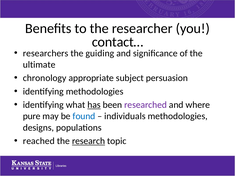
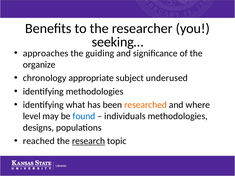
contact…: contact… -> seeking…
researchers: researchers -> approaches
ultimate: ultimate -> organize
persuasion: persuasion -> underused
has underline: present -> none
researched colour: purple -> orange
pure: pure -> level
